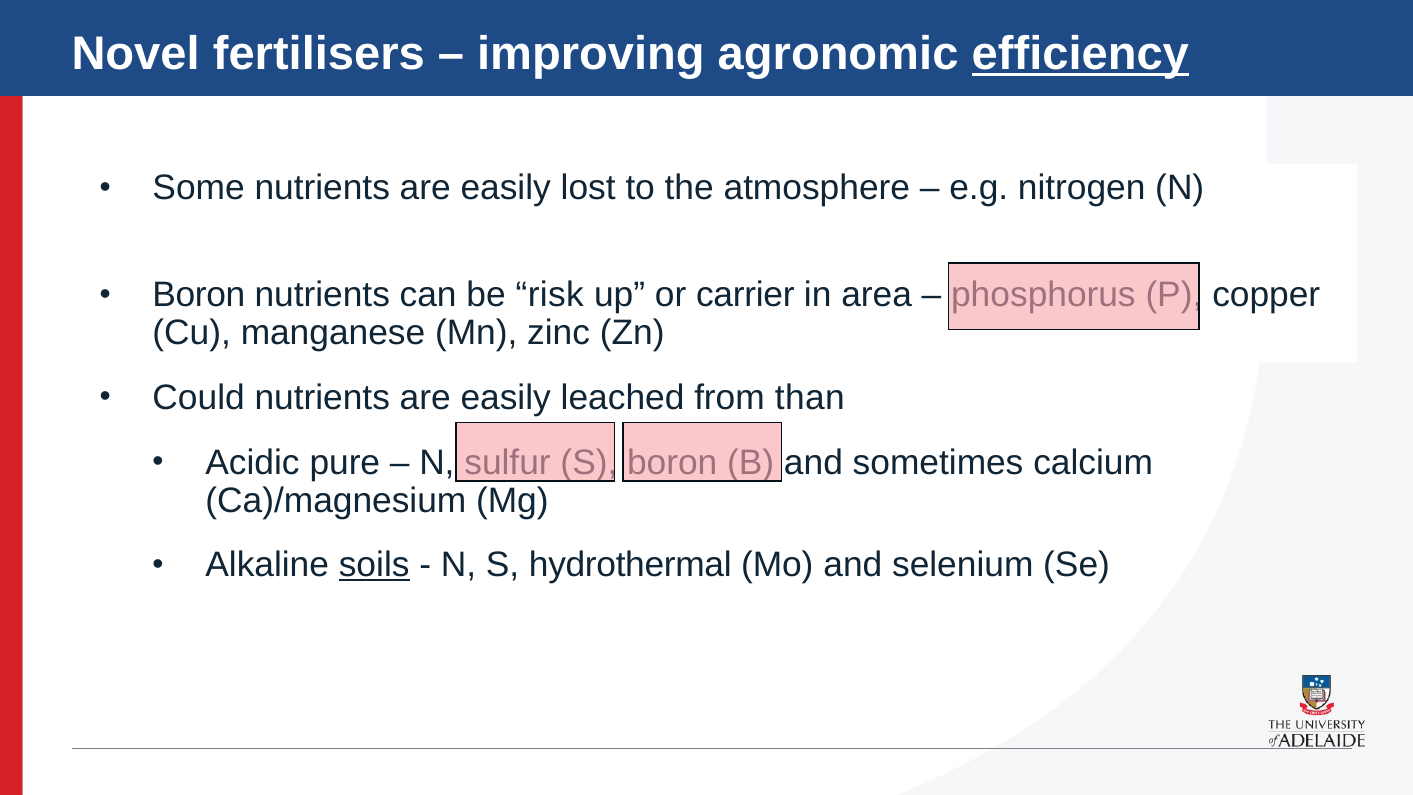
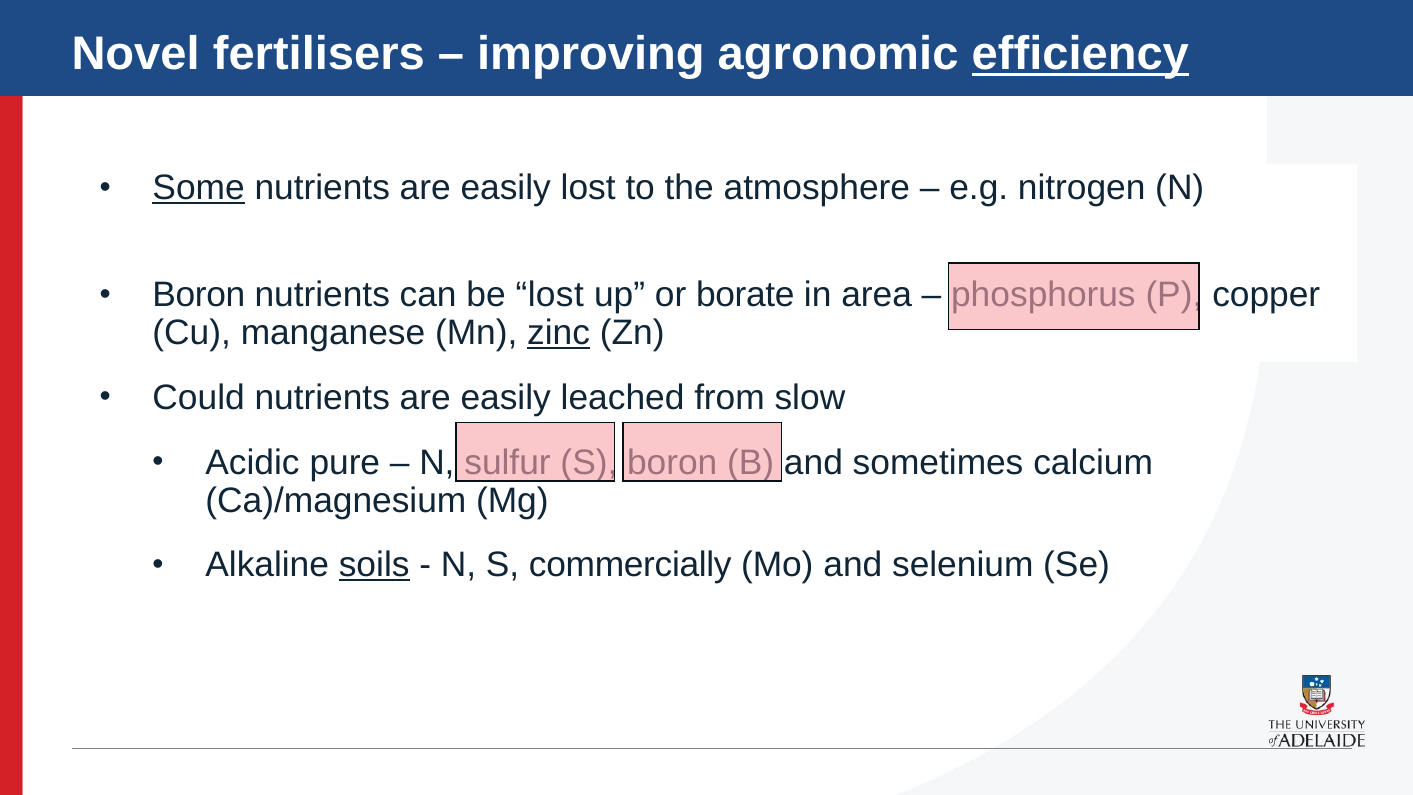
Some underline: none -> present
be risk: risk -> lost
carrier: carrier -> borate
zinc underline: none -> present
than: than -> slow
hydrothermal: hydrothermal -> commercially
